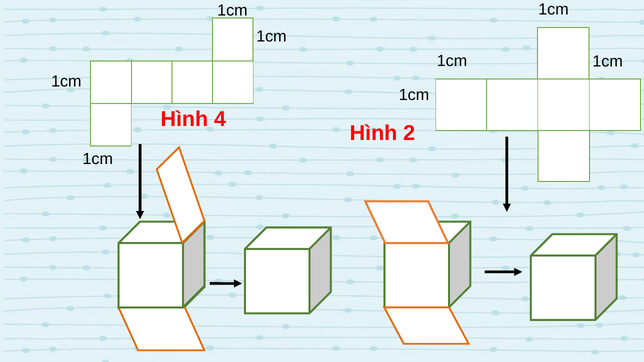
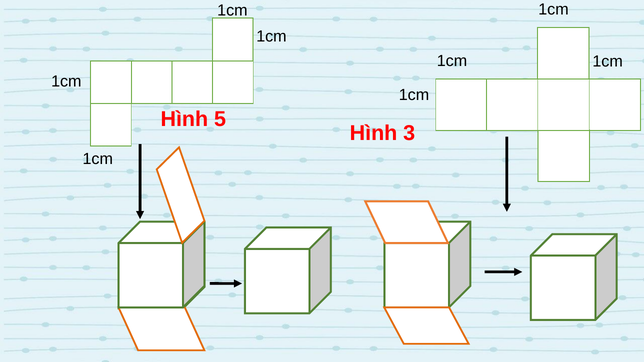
4: 4 -> 5
2: 2 -> 3
